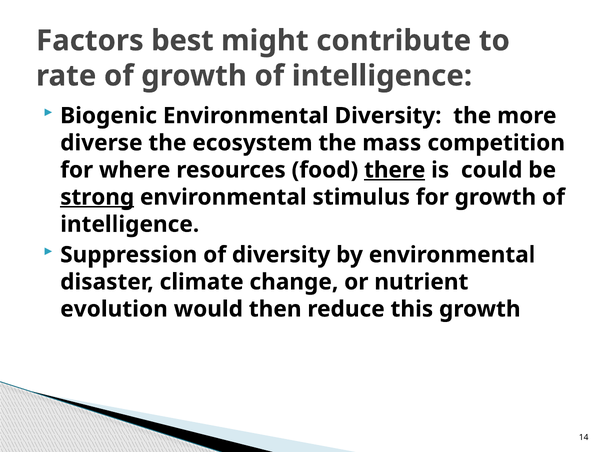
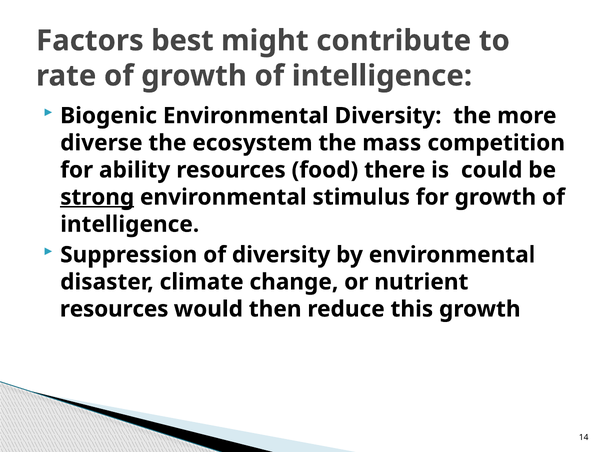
where: where -> ability
there underline: present -> none
evolution at (114, 309): evolution -> resources
